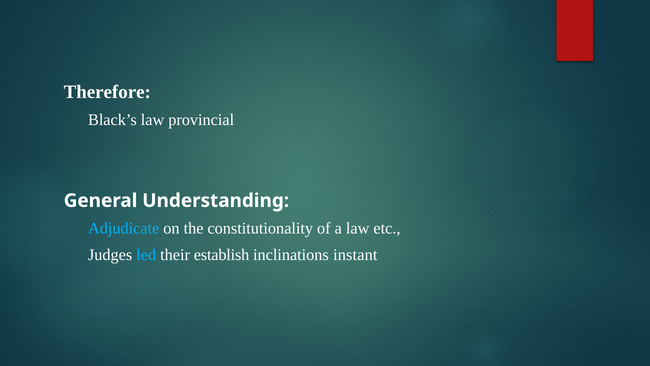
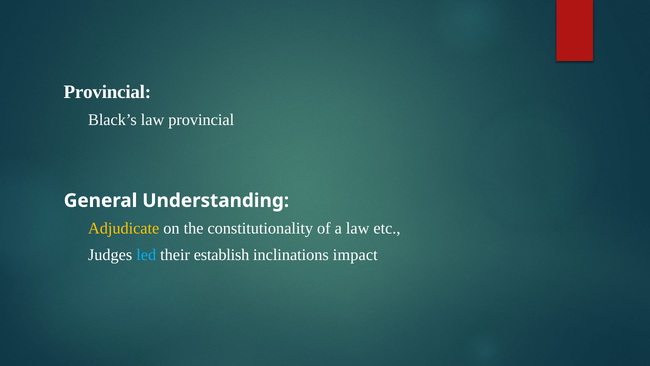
Therefore at (107, 92): Therefore -> Provincial
Adjudicate colour: light blue -> yellow
instant: instant -> impact
